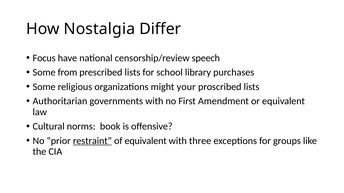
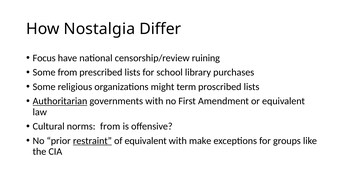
speech: speech -> ruining
your: your -> term
Authoritarian underline: none -> present
norms book: book -> from
three: three -> make
